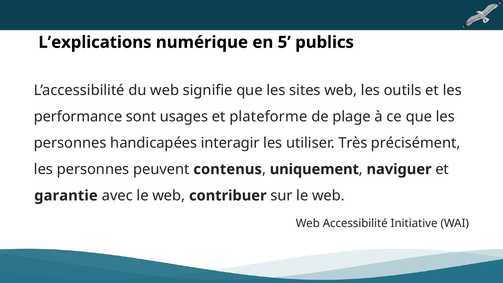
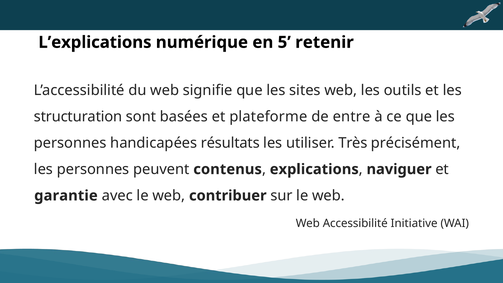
publics: publics -> retenir
performance: performance -> structuration
usages: usages -> basées
plage: plage -> entre
interagir: interagir -> résultats
uniquement: uniquement -> explications
